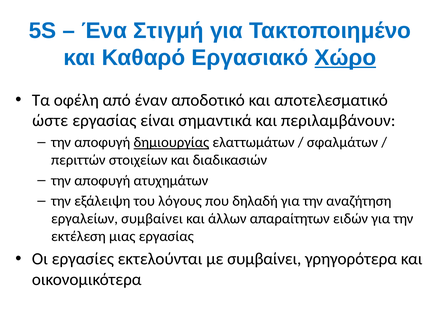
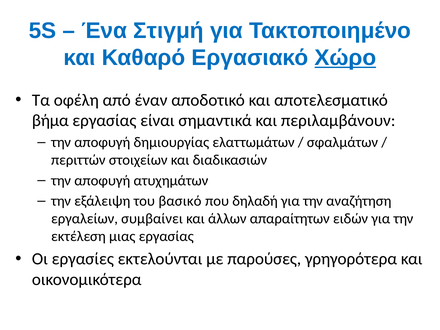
ώστε: ώστε -> βήμα
δημιουργίας underline: present -> none
λόγους: λόγους -> βασικό
με συμβαίνει: συμβαίνει -> παρούσες
